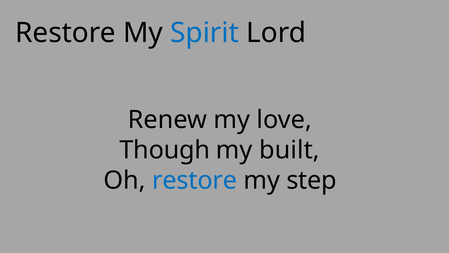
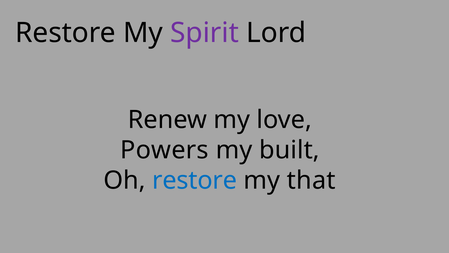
Spirit colour: blue -> purple
Though: Though -> Powers
step: step -> that
